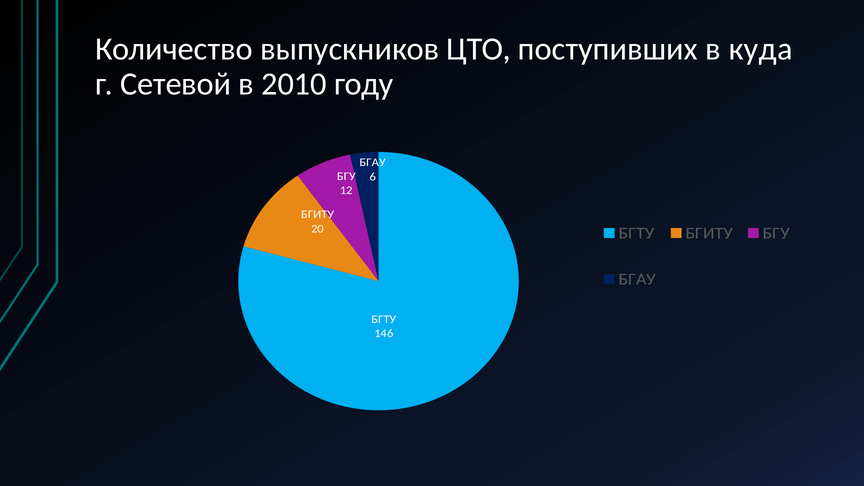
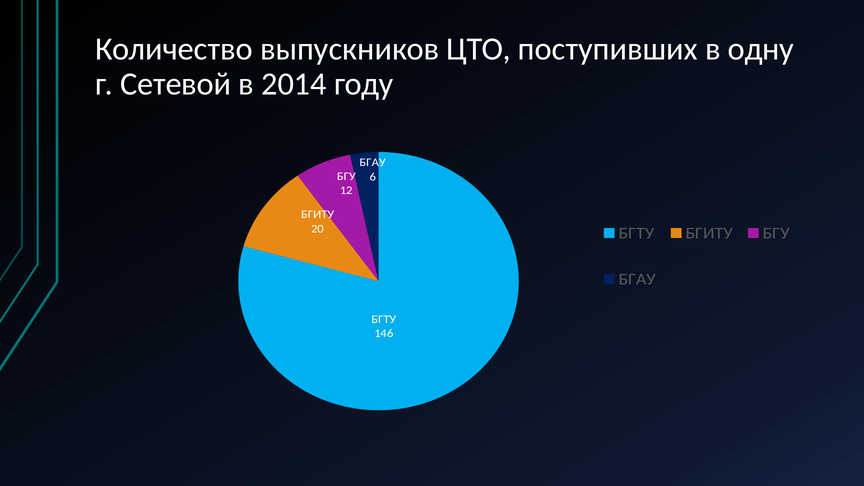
куда: куда -> одну
2010: 2010 -> 2014
